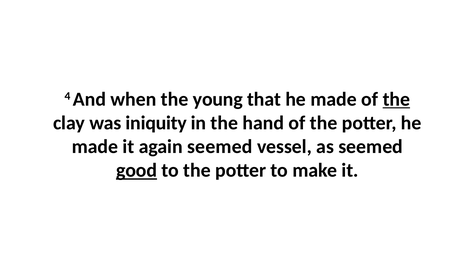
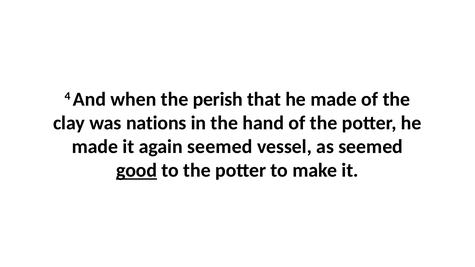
young: young -> perish
the at (396, 99) underline: present -> none
iniquity: iniquity -> nations
